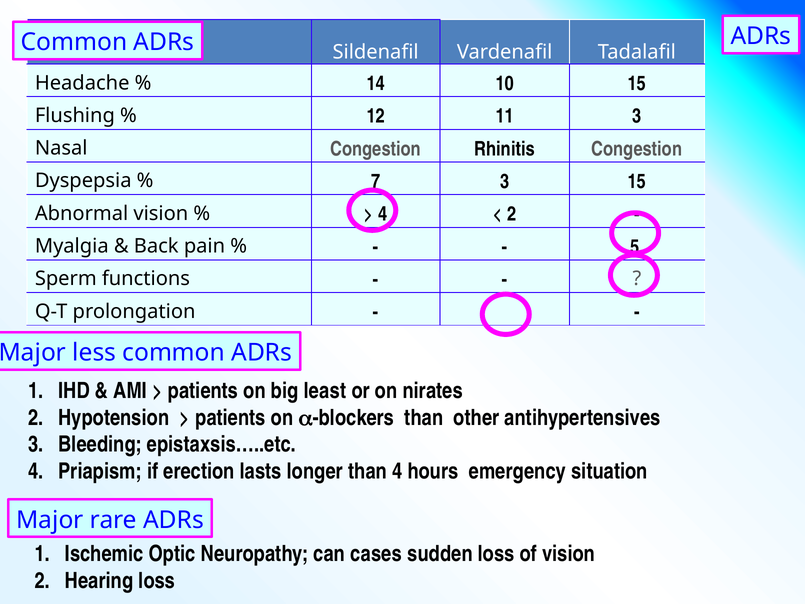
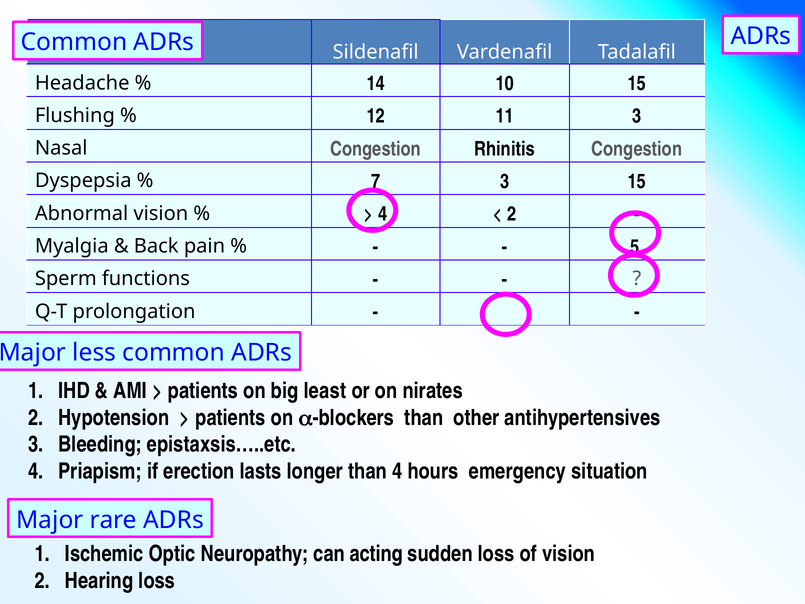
cases: cases -> acting
